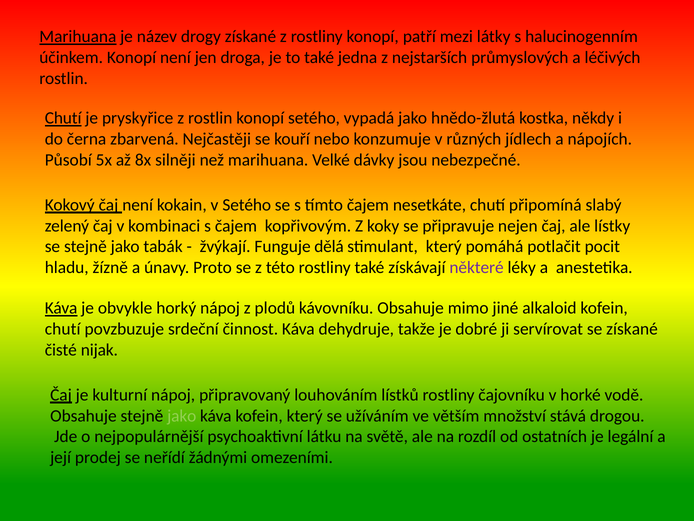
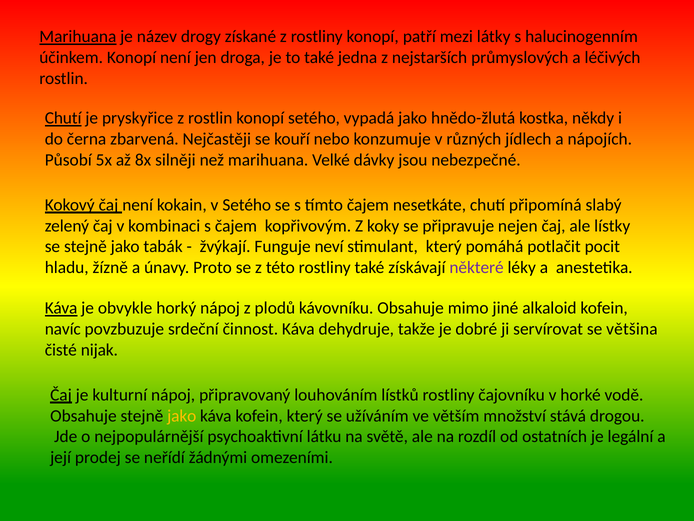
dělá: dělá -> neví
chutí at (63, 329): chutí -> navíc
se získané: získané -> většina
jako at (182, 415) colour: light green -> yellow
